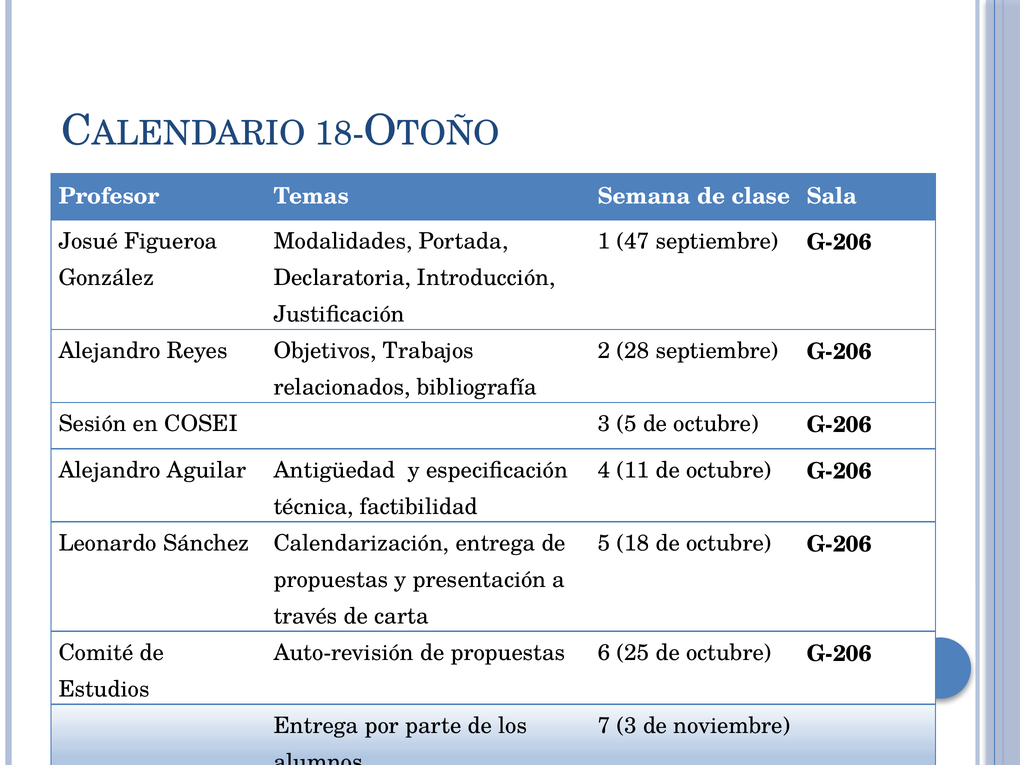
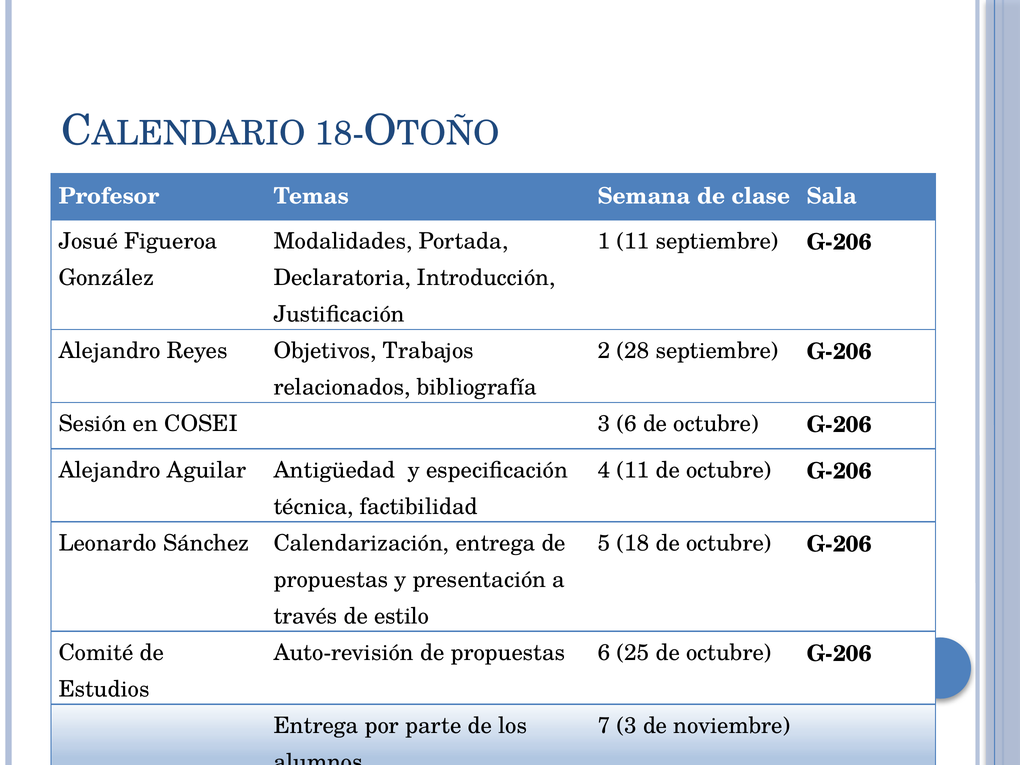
1 47: 47 -> 11
3 5: 5 -> 6
carta: carta -> estilo
